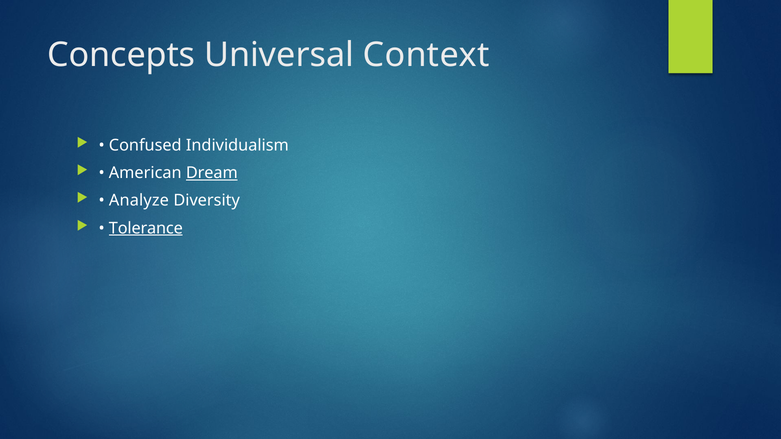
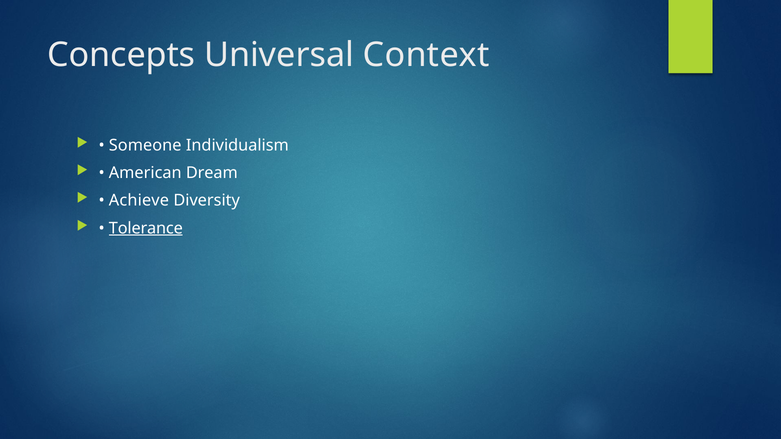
Confused: Confused -> Someone
Dream underline: present -> none
Analyze: Analyze -> Achieve
